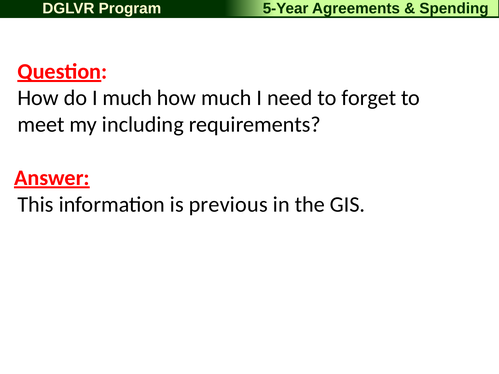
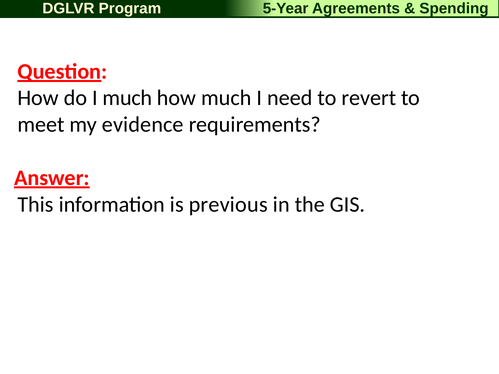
forget: forget -> revert
including: including -> evidence
